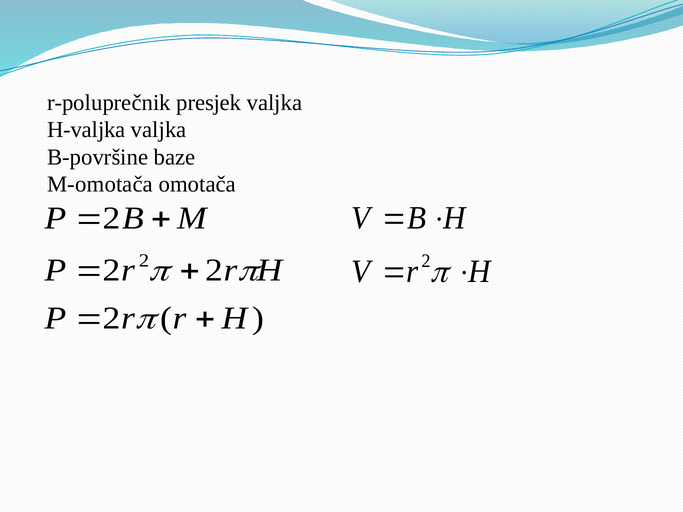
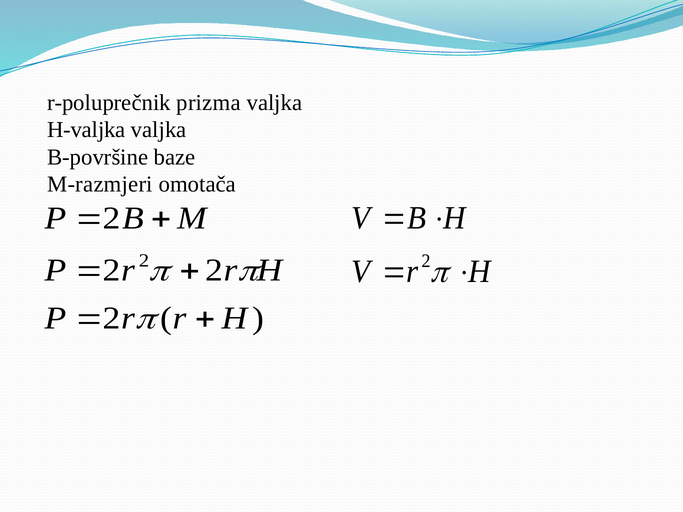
presjek: presjek -> prizma
M-omotača: M-omotača -> M-razmjeri
